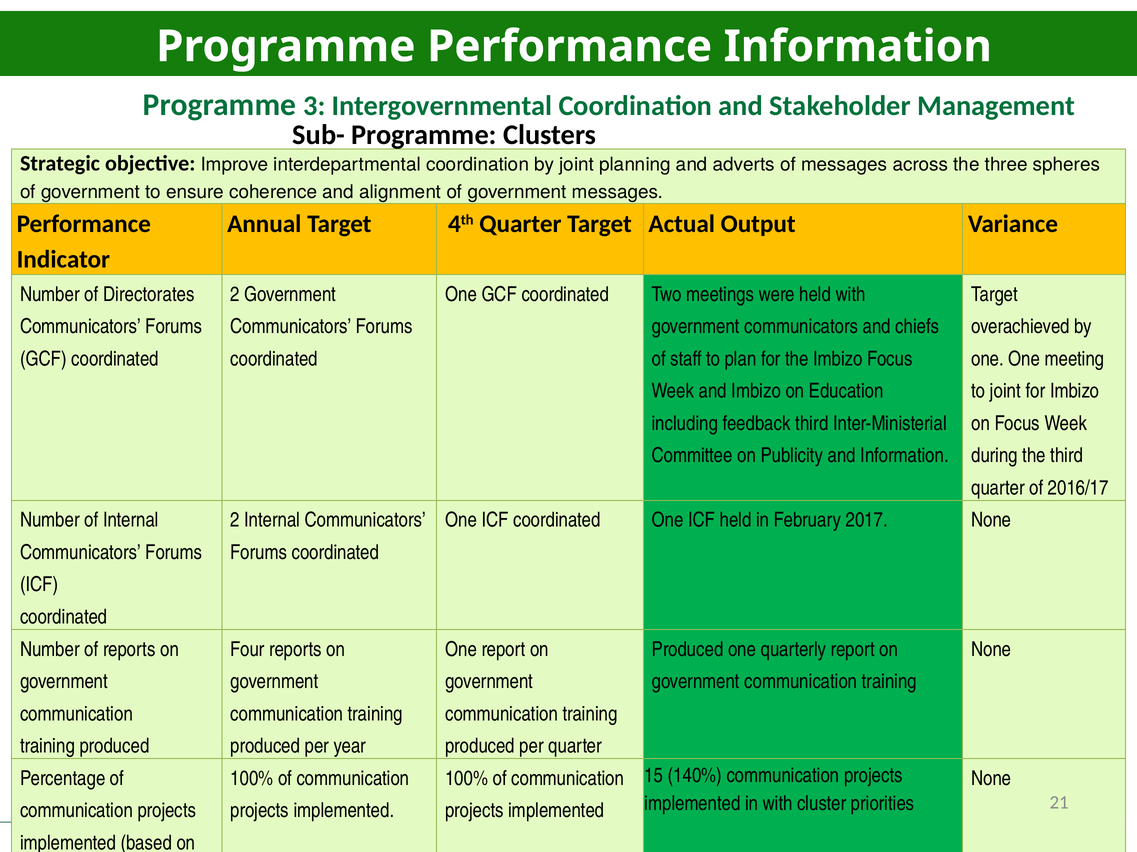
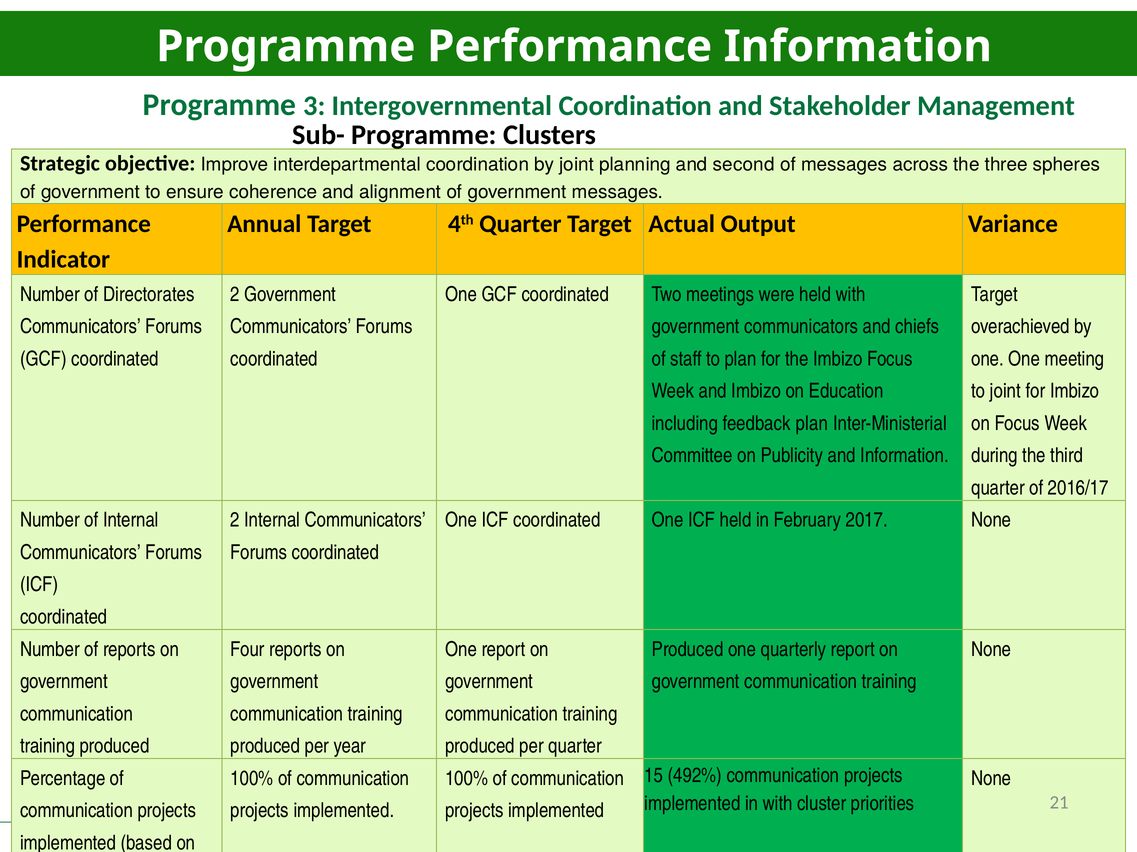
adverts: adverts -> second
feedback third: third -> plan
140%: 140% -> 492%
